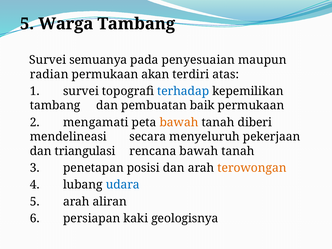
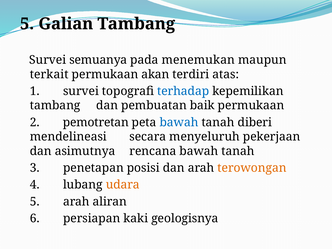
Warga: Warga -> Galian
penyesuaian: penyesuaian -> menemukan
radian: radian -> terkait
mengamati: mengamati -> pemotretan
bawah at (179, 122) colour: orange -> blue
triangulasi: triangulasi -> asimutnya
udara colour: blue -> orange
